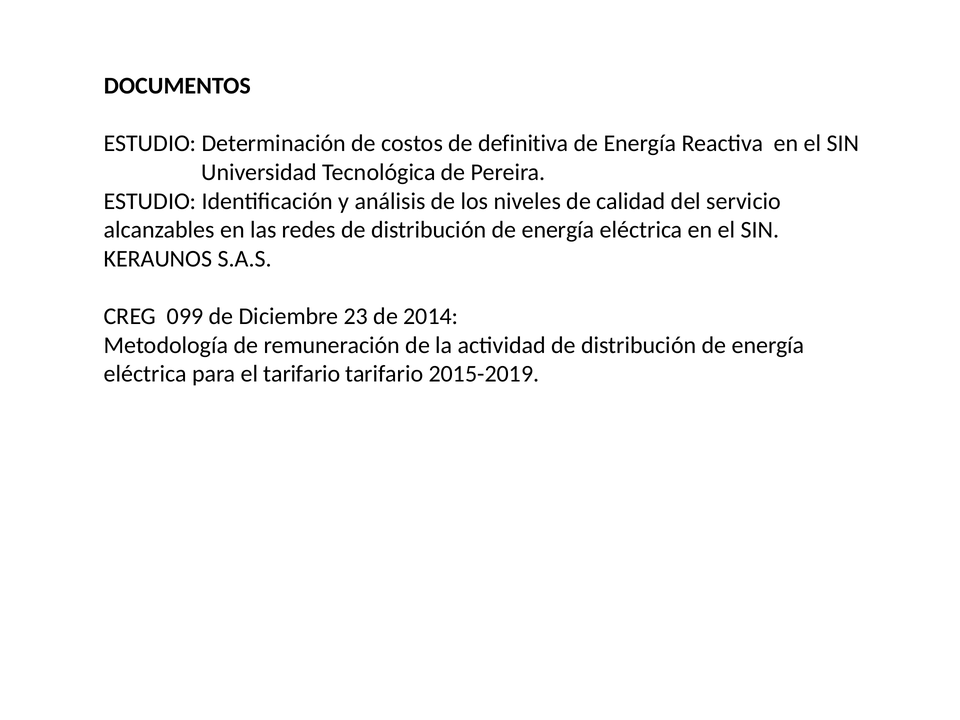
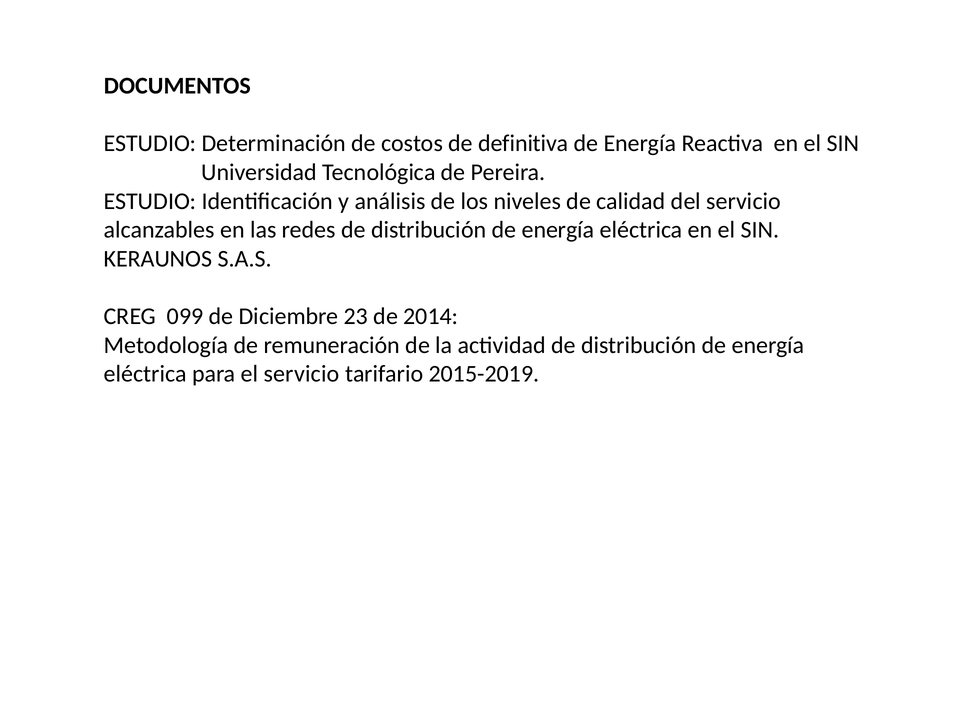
el tarifario: tarifario -> servicio
